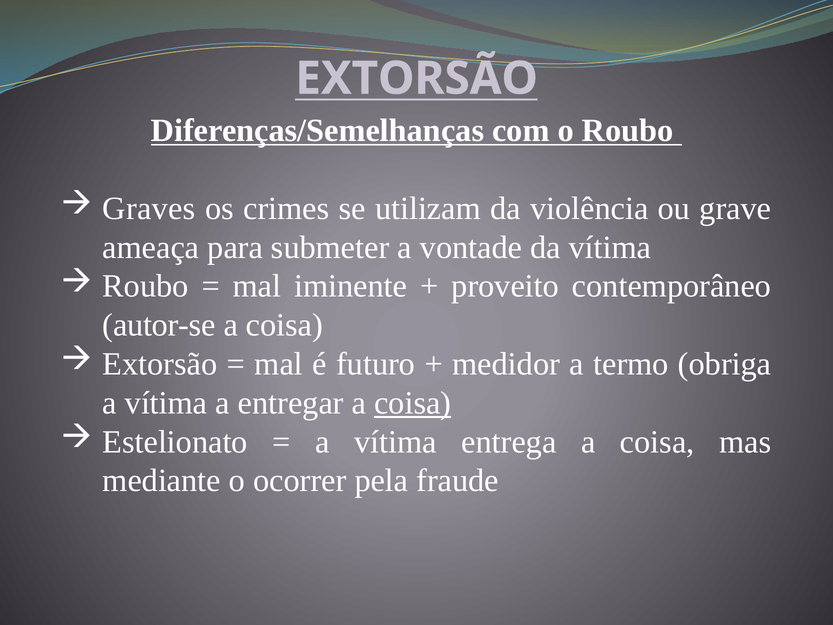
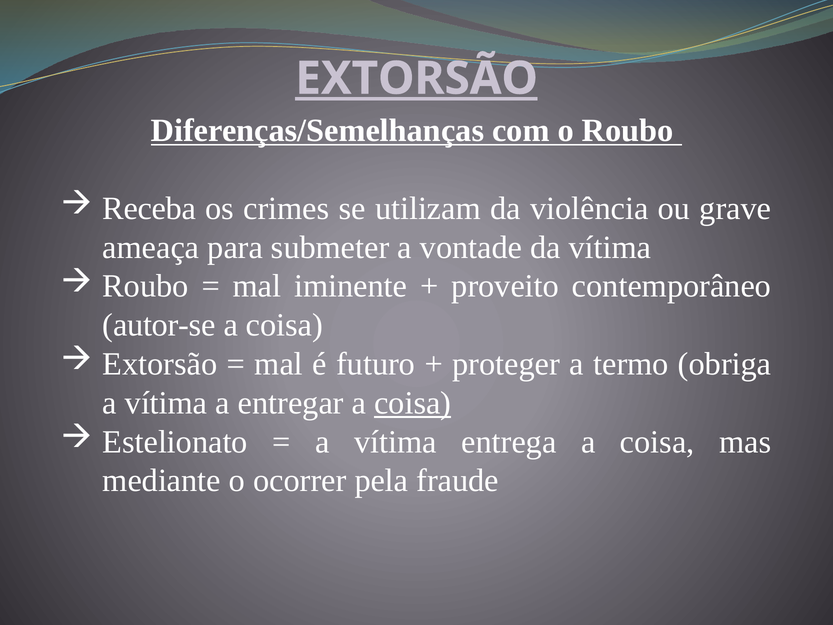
EXTORSÃO at (417, 78) underline: none -> present
Graves: Graves -> Receba
medidor: medidor -> proteger
